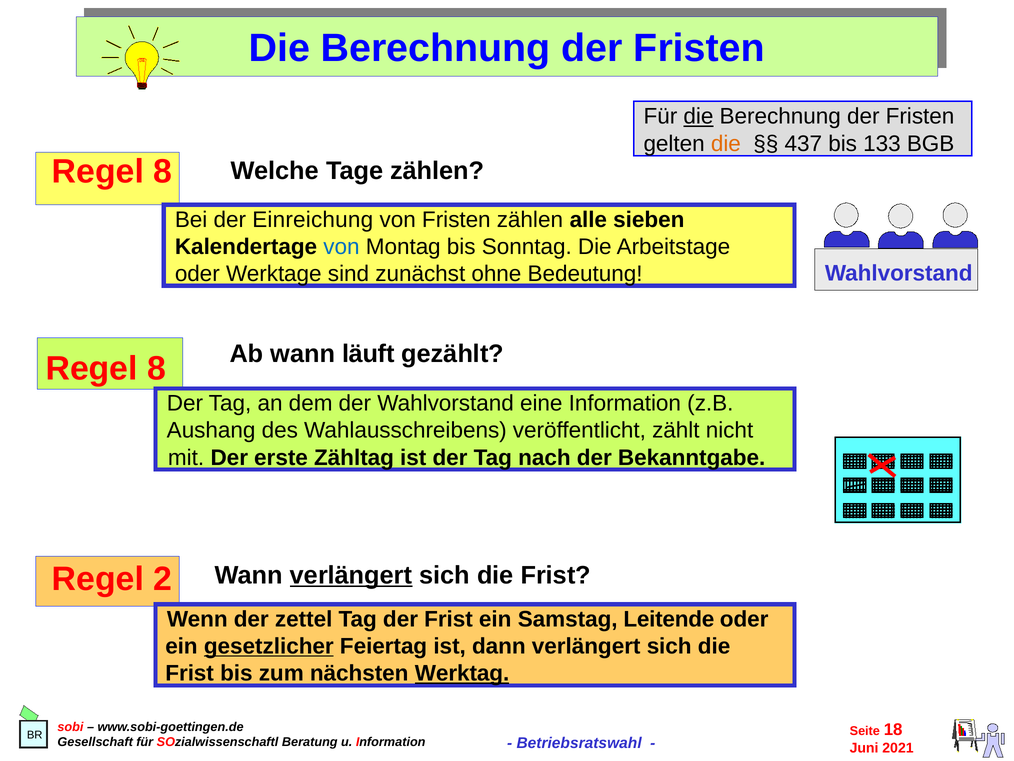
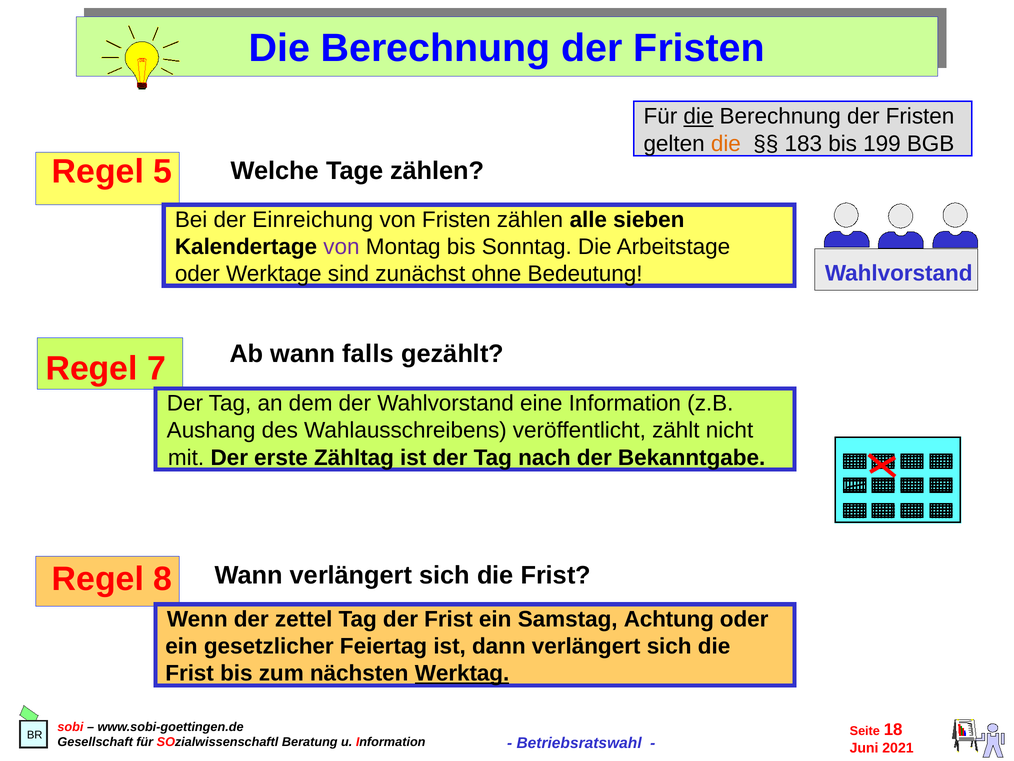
437: 437 -> 183
133: 133 -> 199
8 at (163, 171): 8 -> 5
von at (341, 247) colour: blue -> purple
läuft: läuft -> falls
8 at (156, 369): 8 -> 7
2: 2 -> 8
verlängert at (351, 575) underline: present -> none
Leitende: Leitende -> Achtung
gesetzlicher underline: present -> none
